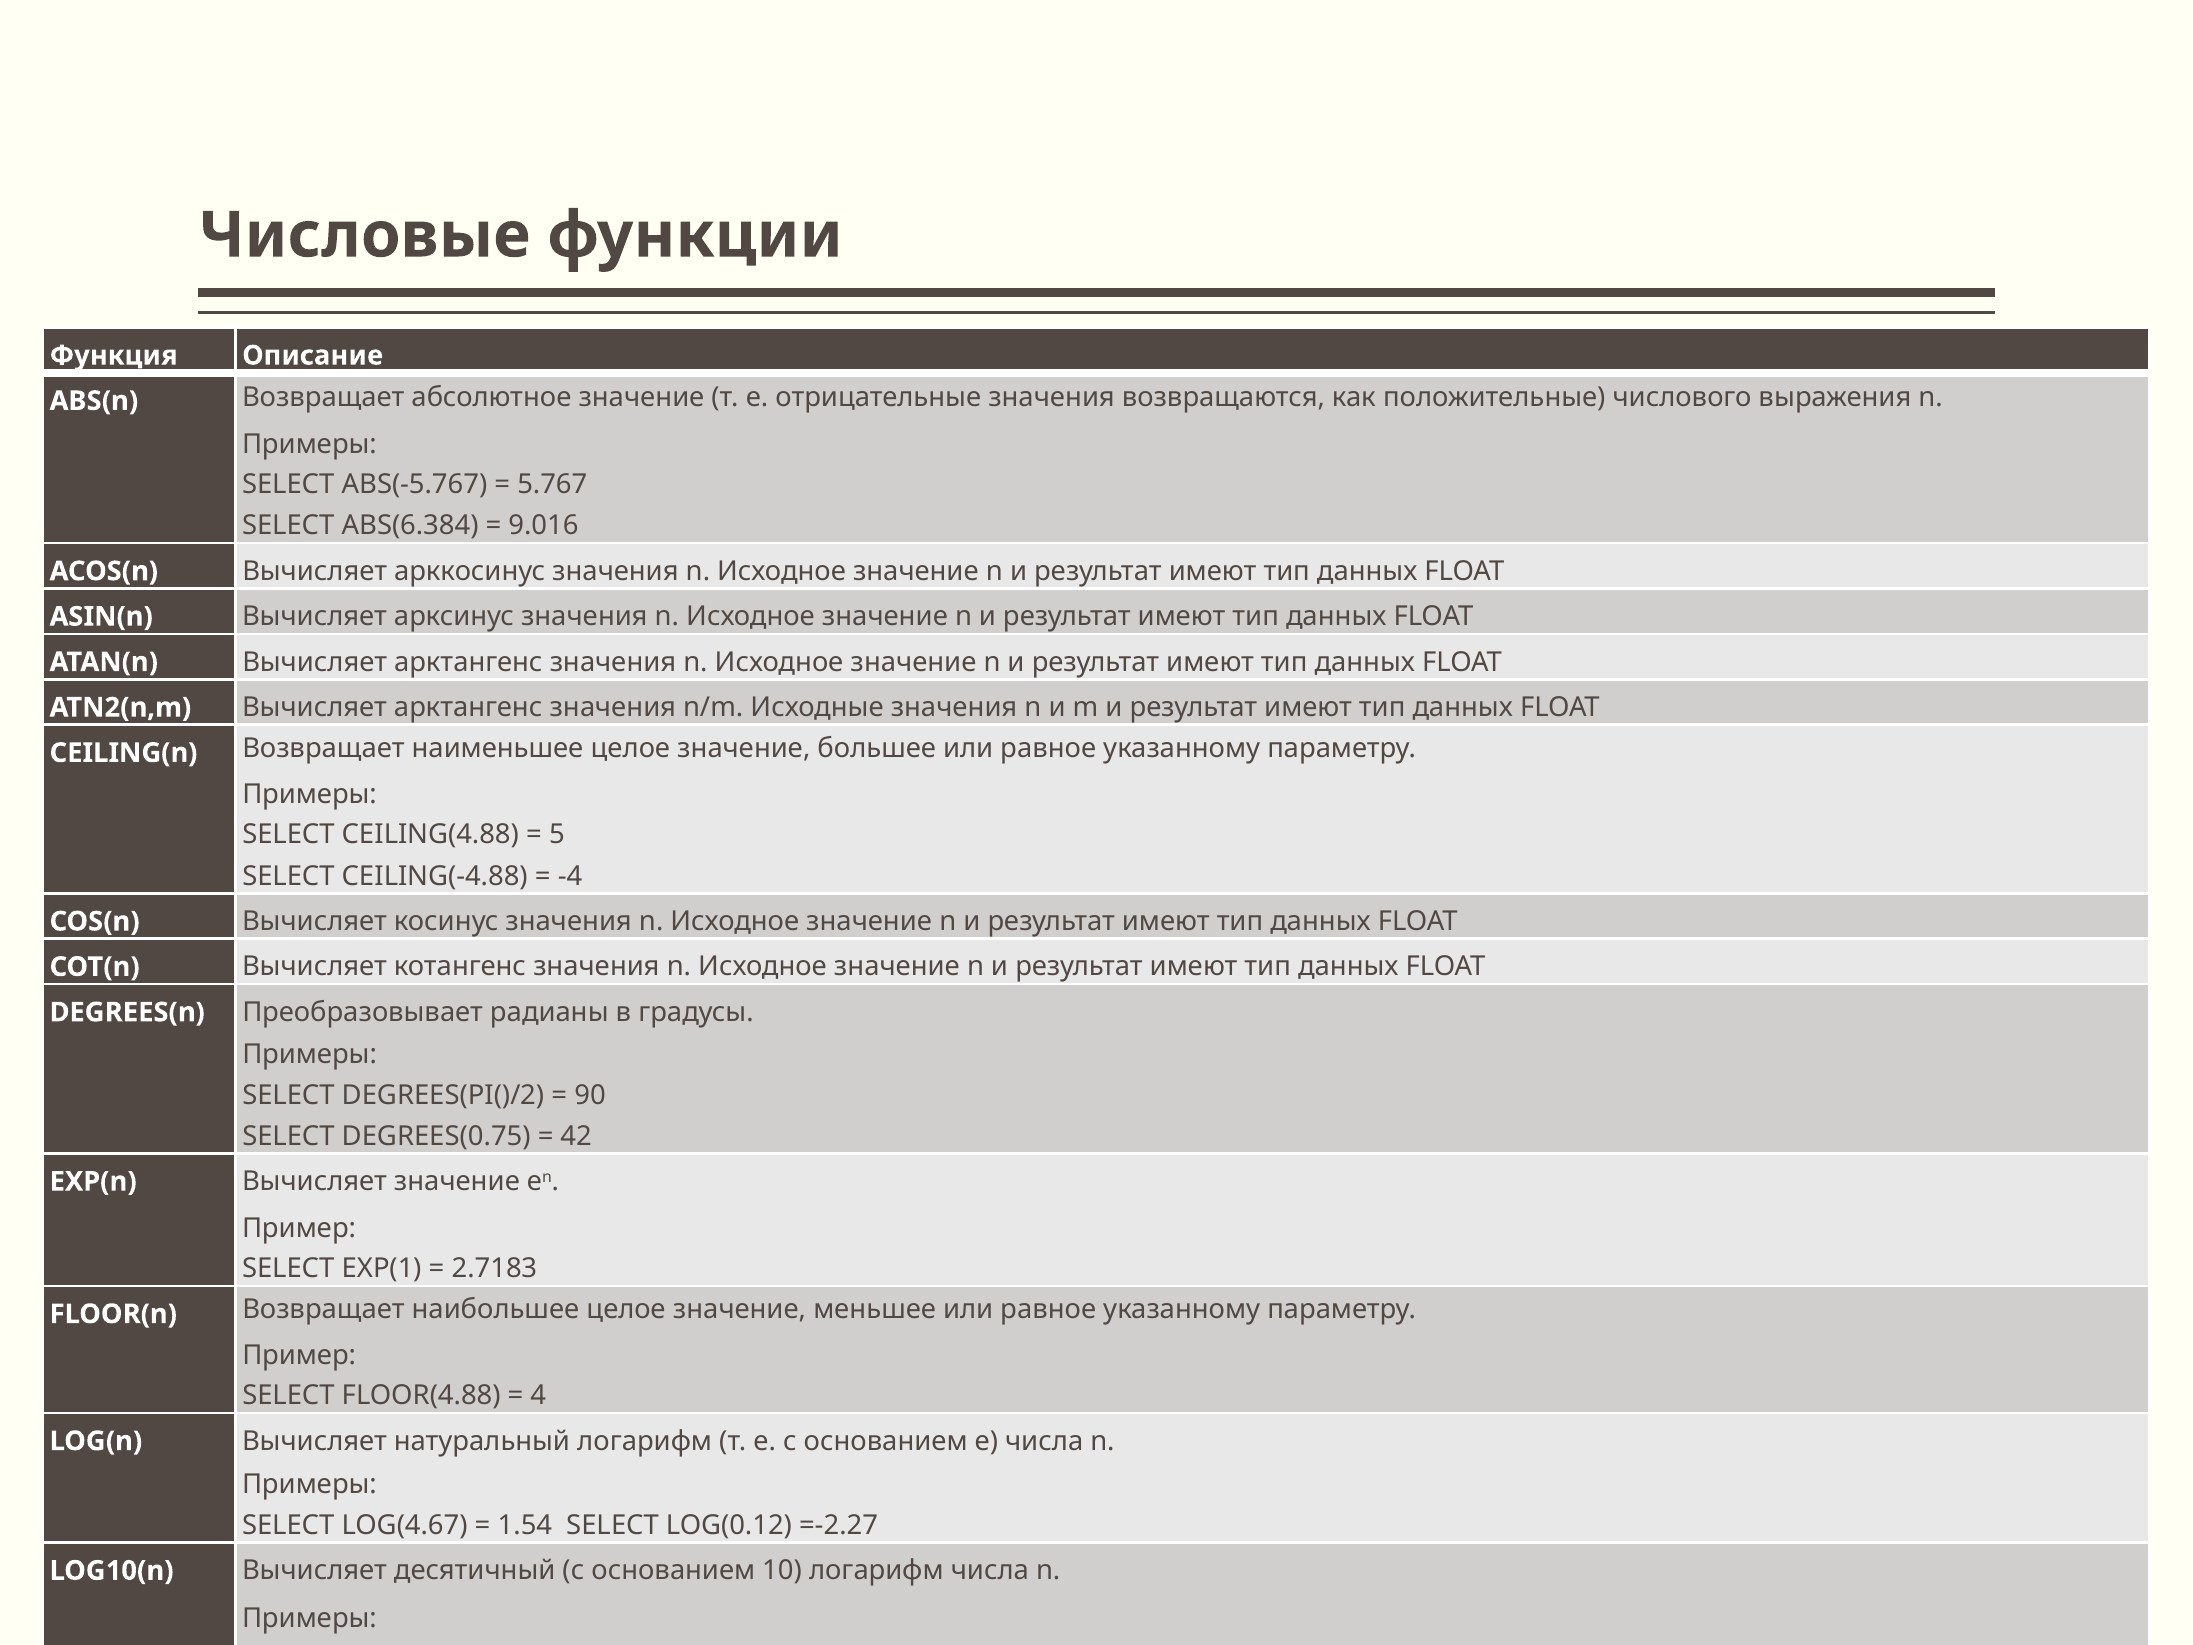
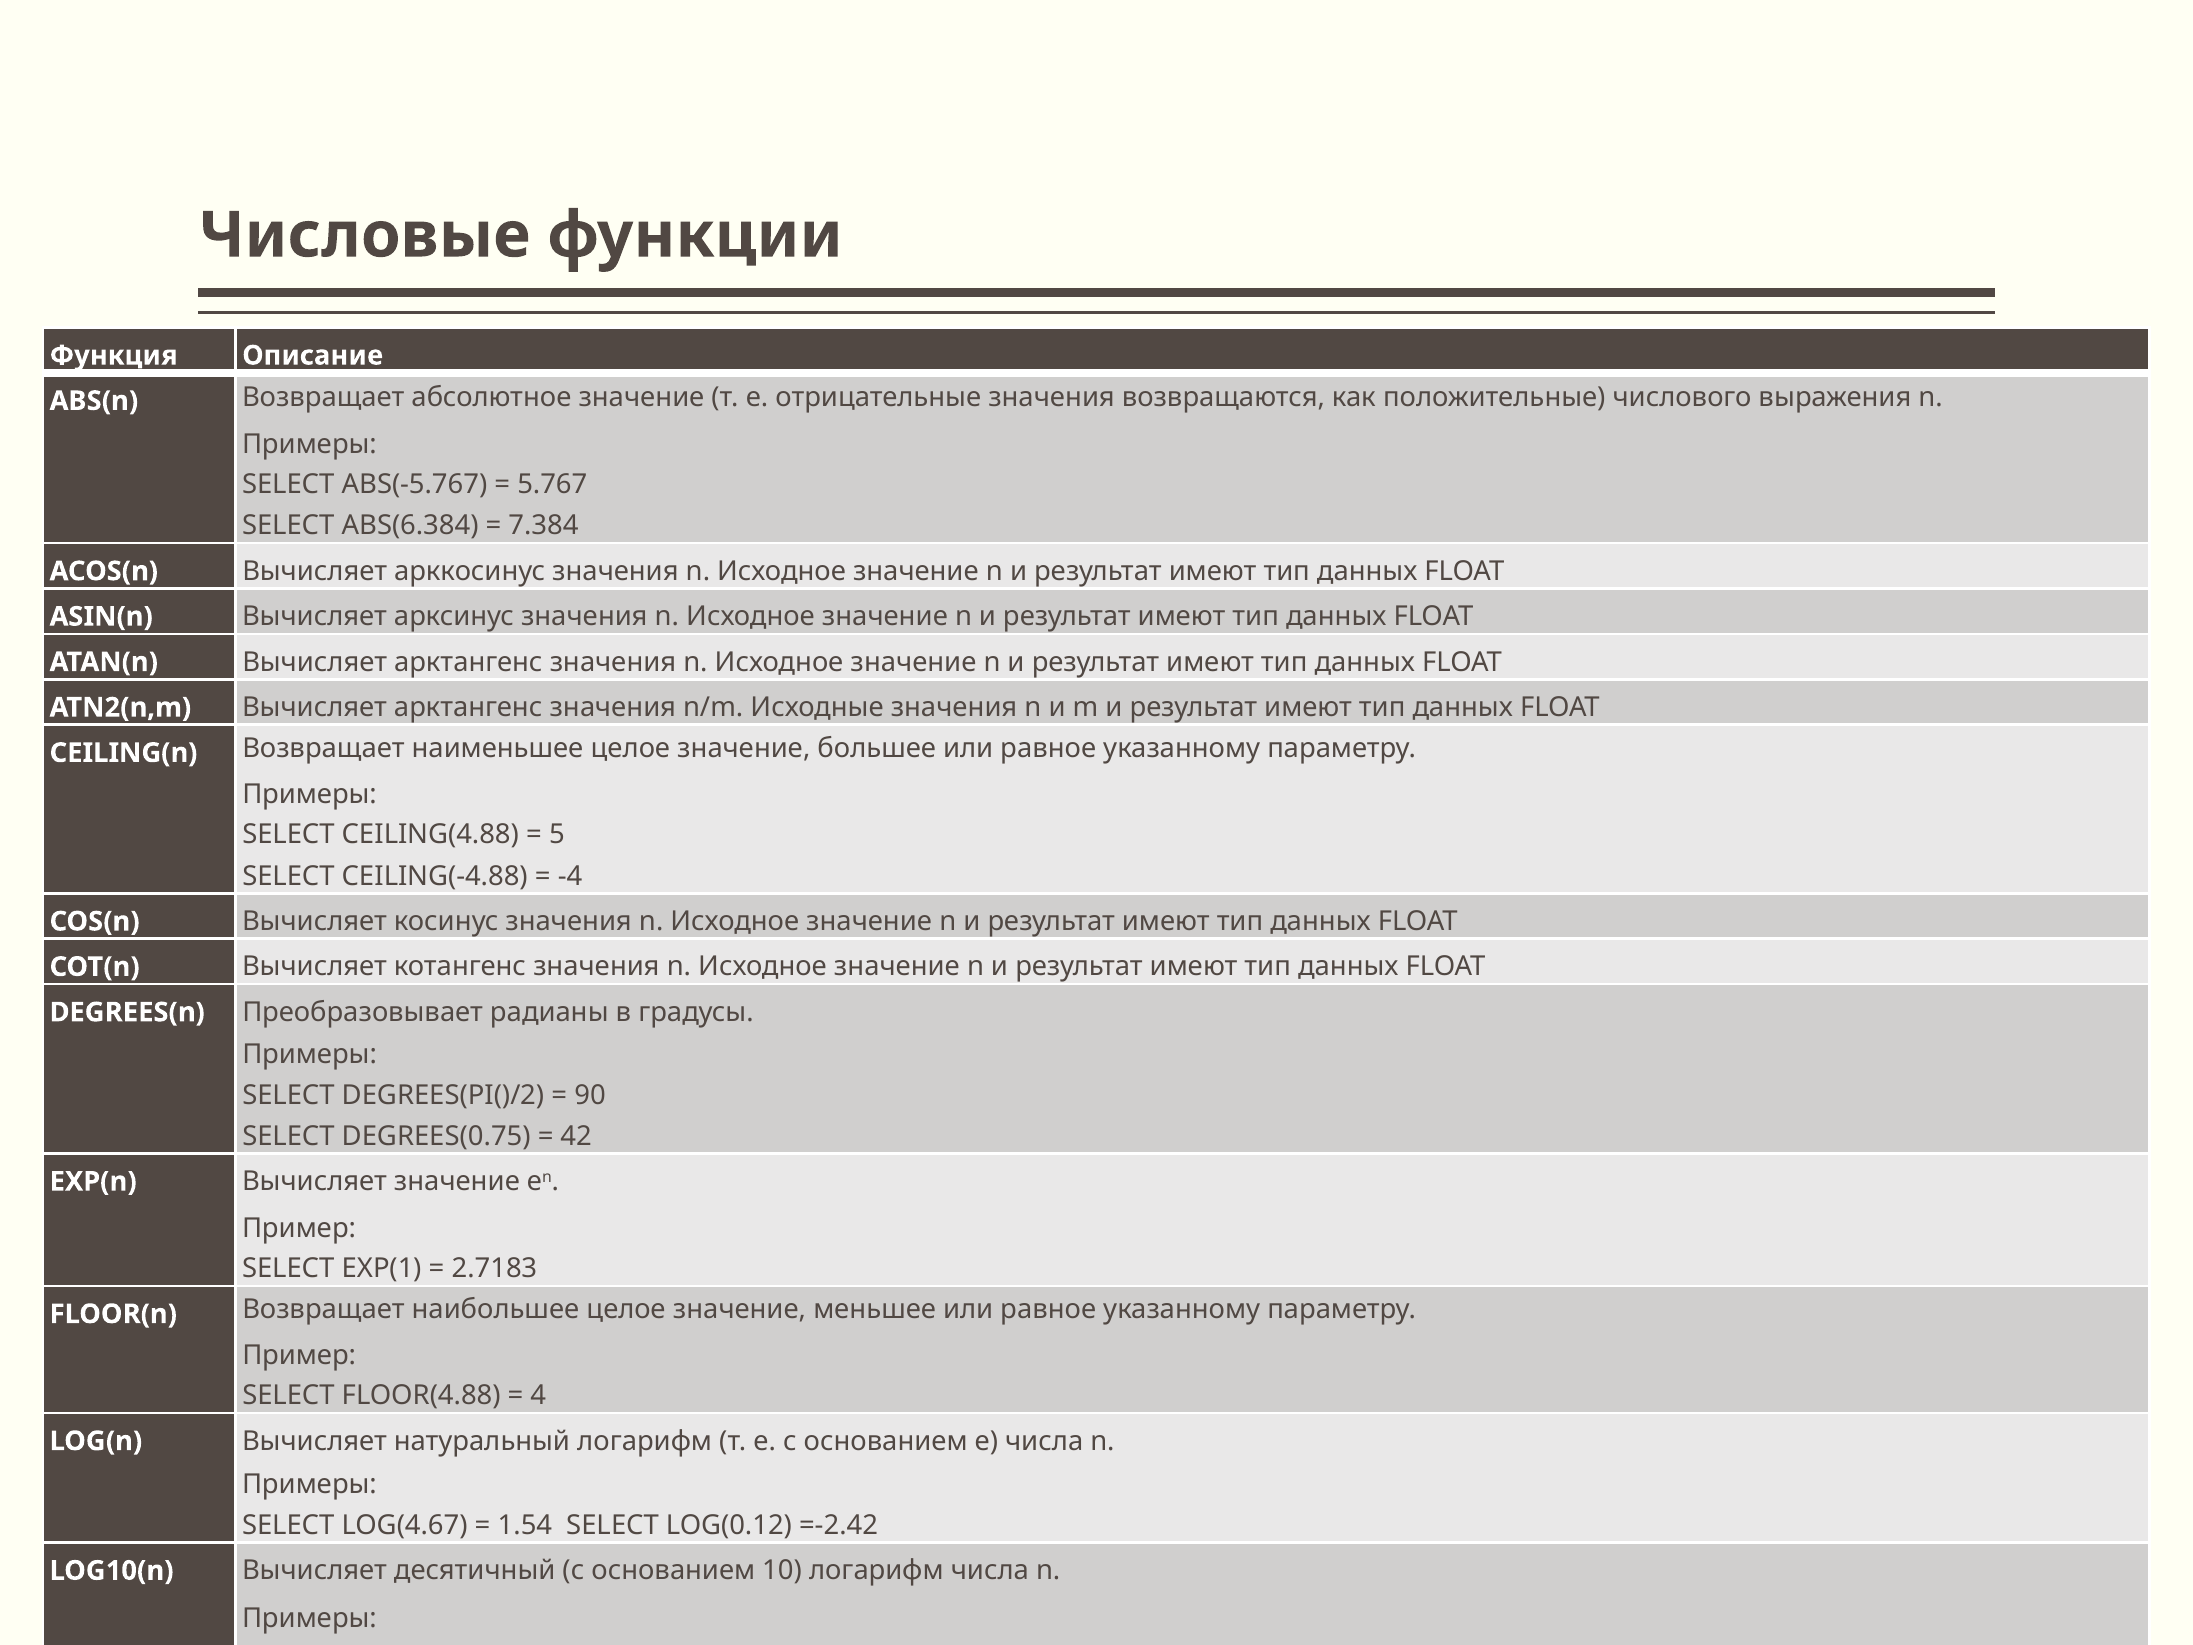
9.016: 9.016 -> 7.384
=-2.27: =-2.27 -> =-2.42
